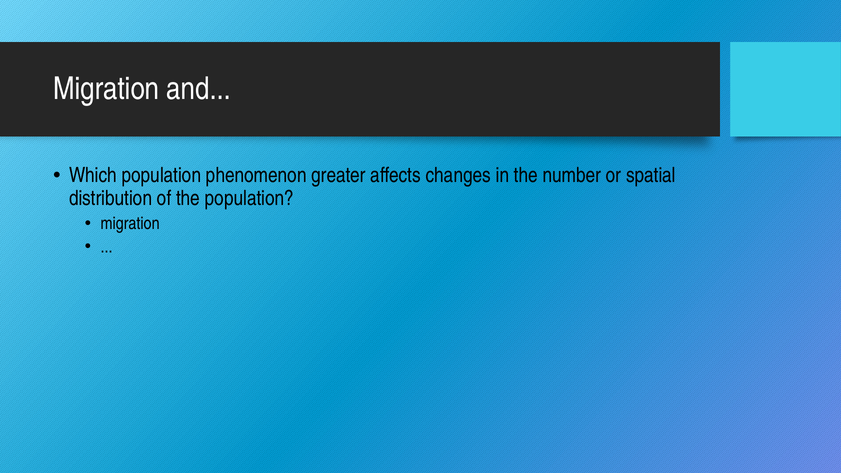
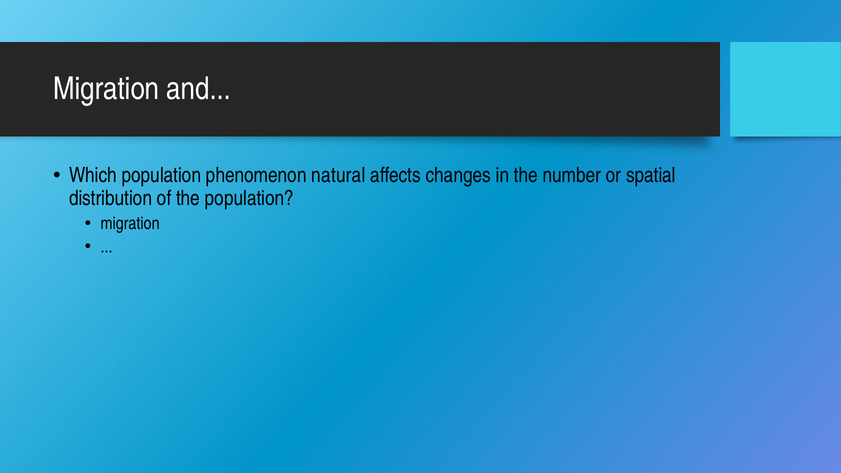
greater: greater -> natural
